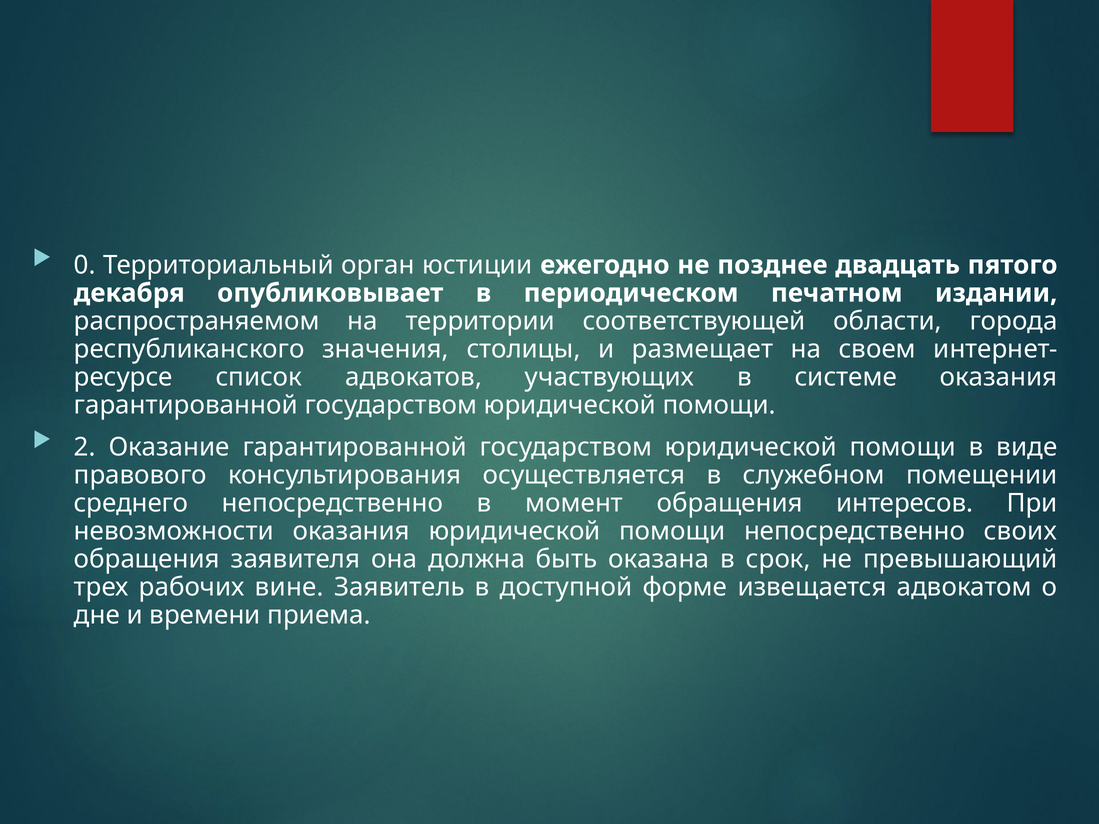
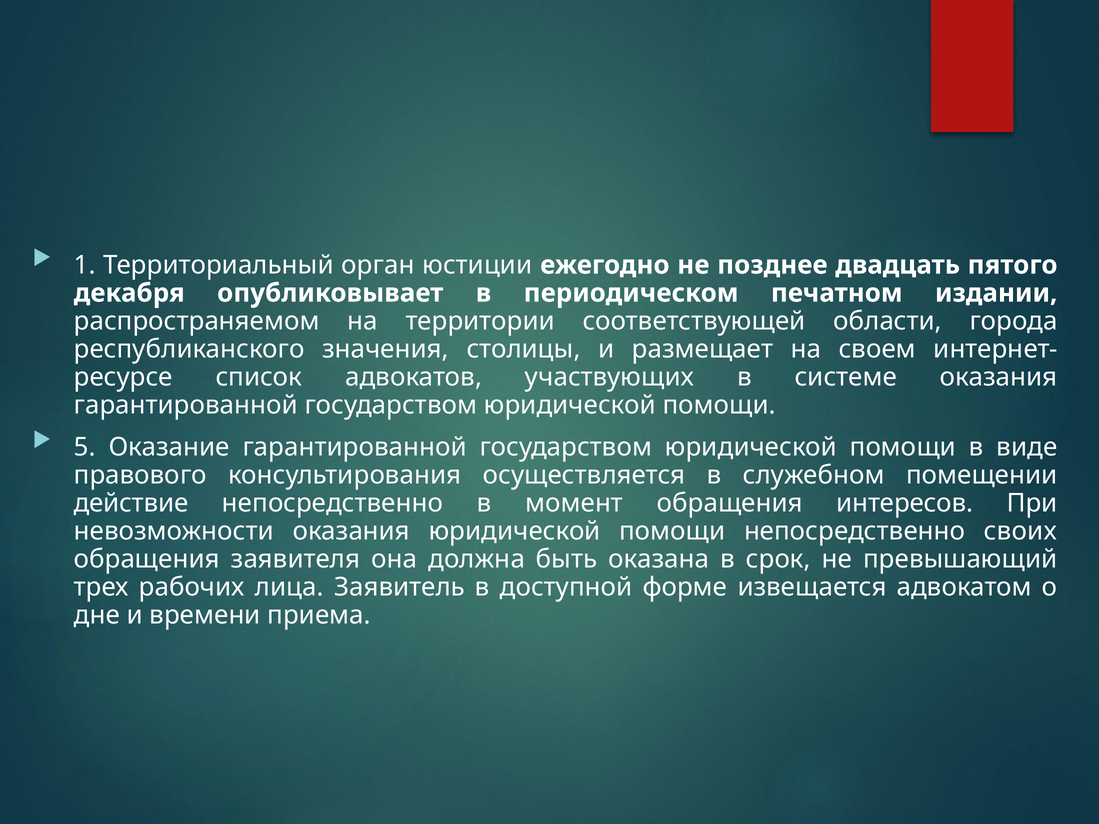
0: 0 -> 1
2: 2 -> 5
среднего: среднего -> действие
вине: вине -> лица
